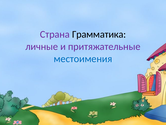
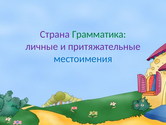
Грамматика colour: black -> green
